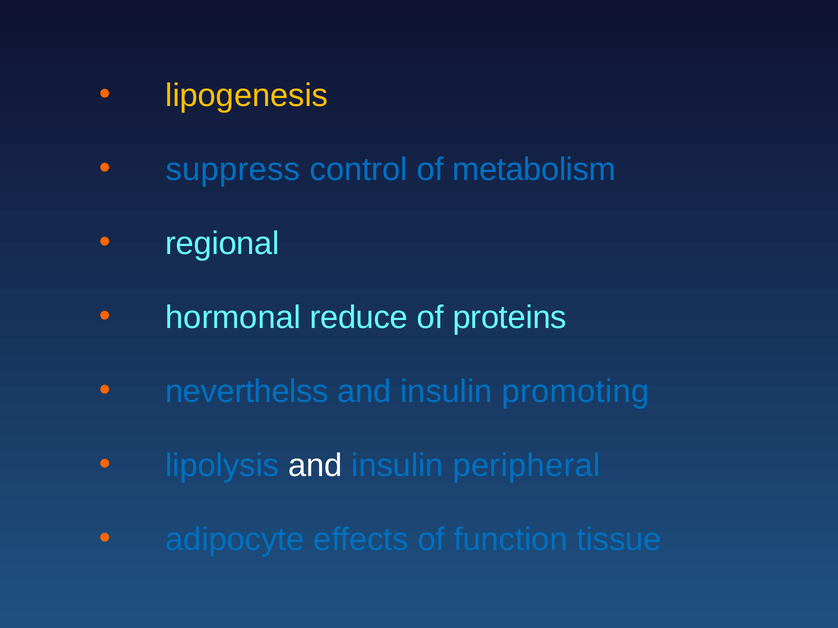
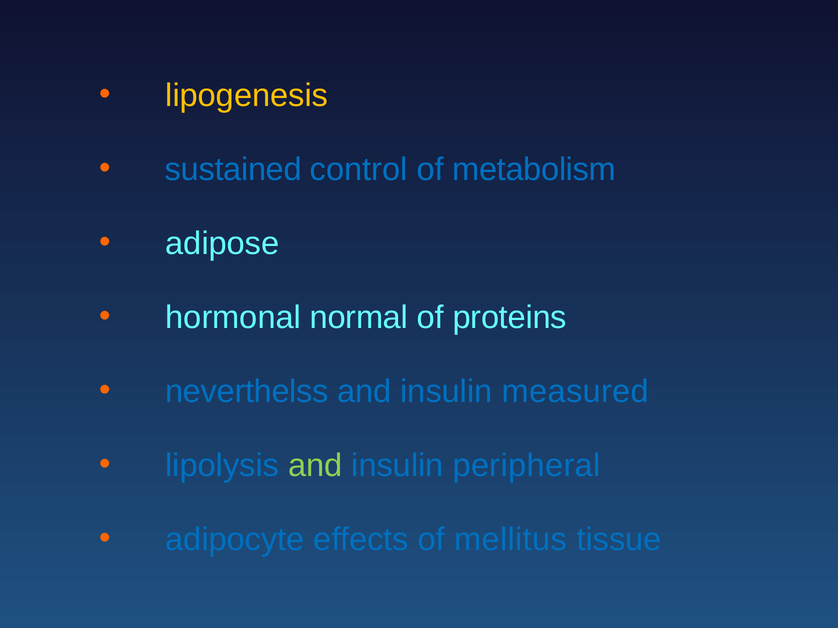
suppress: suppress -> sustained
regional: regional -> adipose
reduce: reduce -> normal
promoting: promoting -> measured
and at (315, 466) colour: white -> light green
function: function -> mellitus
